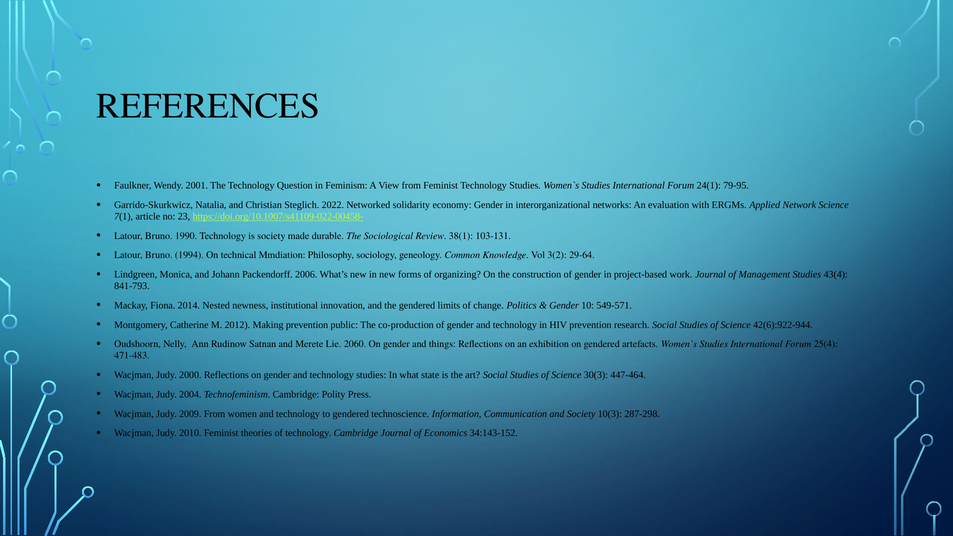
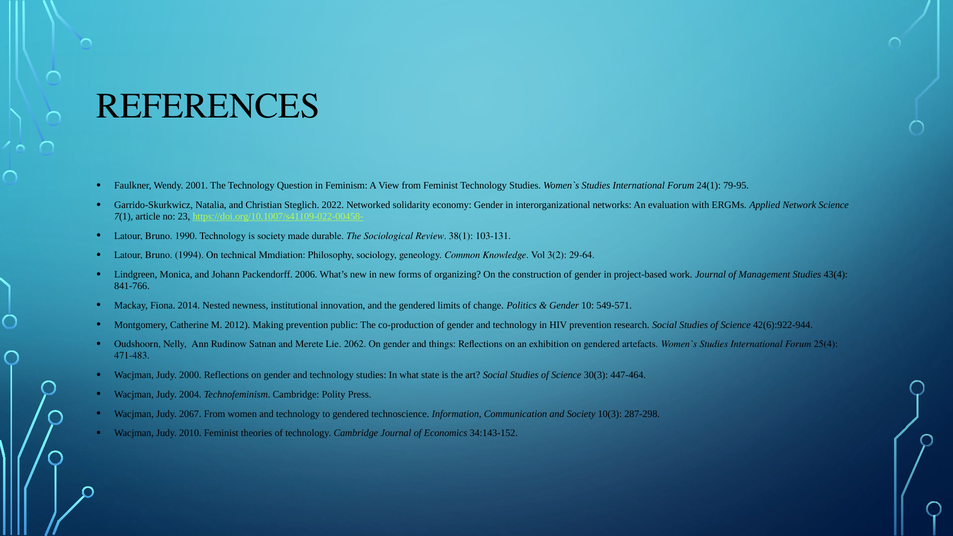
841-793: 841-793 -> 841-766
2060: 2060 -> 2062
2009: 2009 -> 2067
